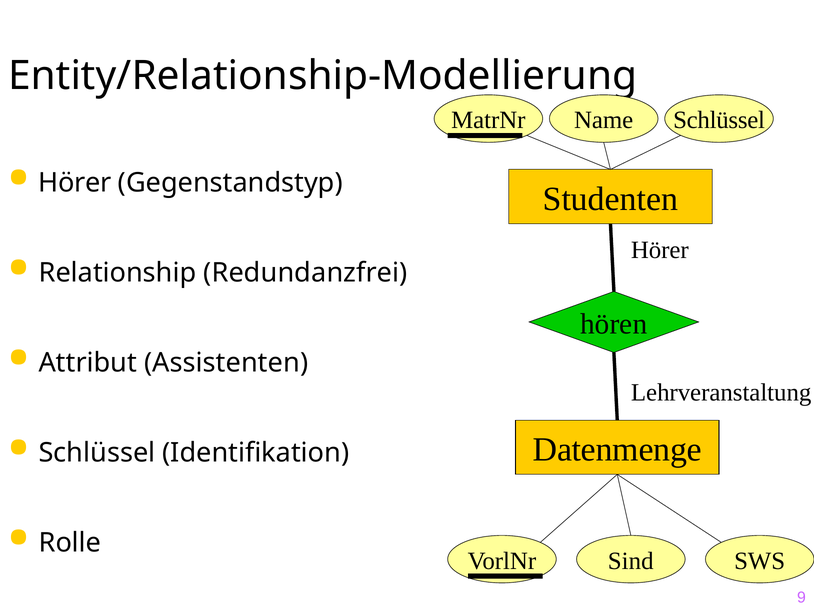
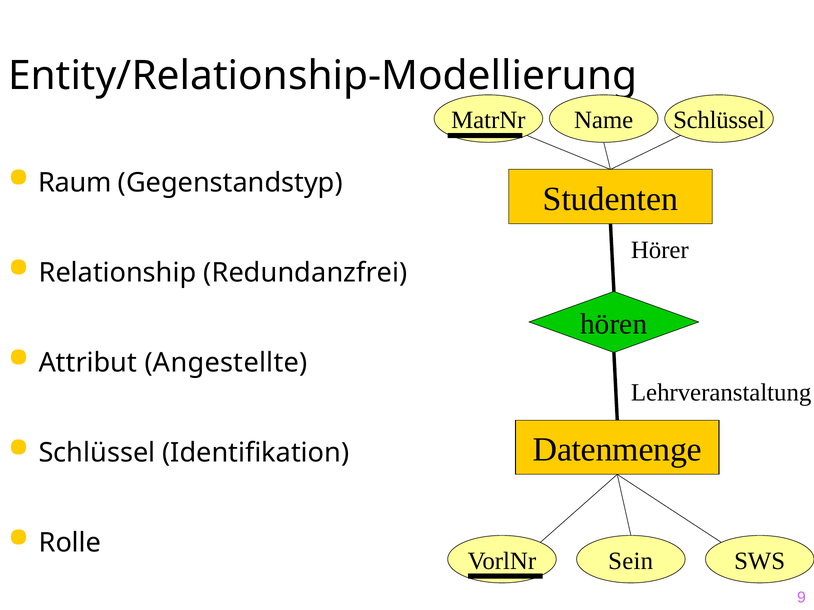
Hörer at (75, 183): Hörer -> Raum
Assistenten: Assistenten -> Angestellte
Sind: Sind -> Sein
